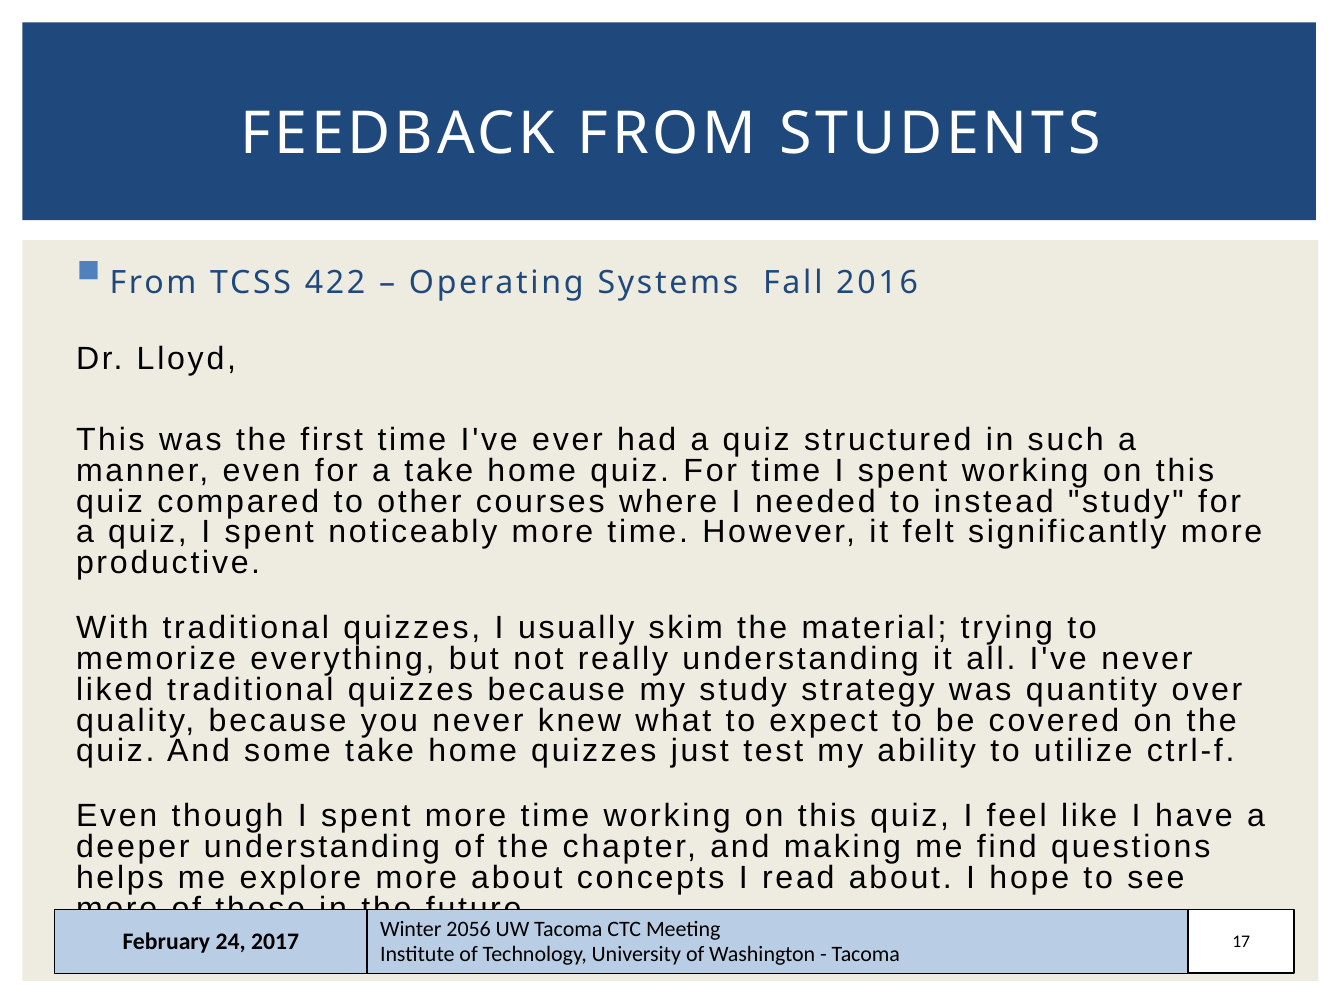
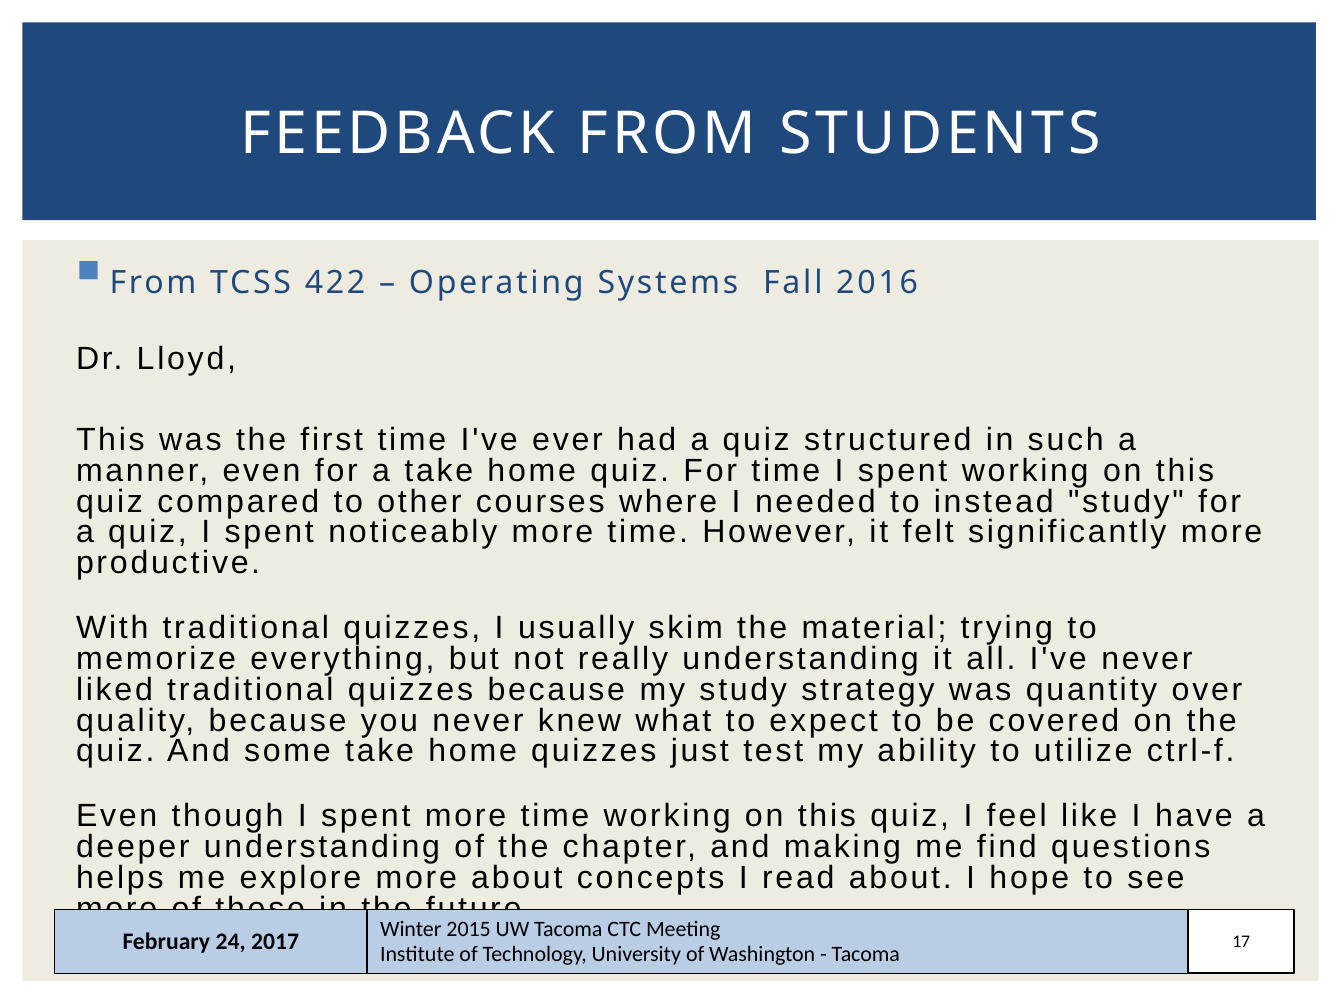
2056: 2056 -> 2015
